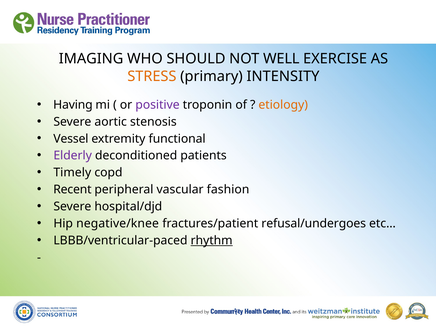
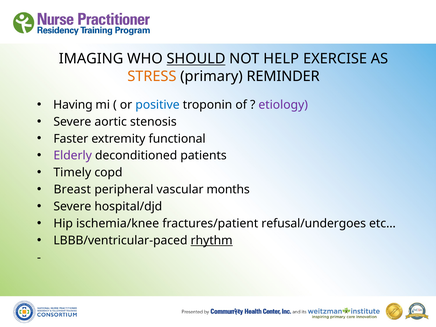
SHOULD underline: none -> present
WELL: WELL -> HELP
INTENSITY: INTENSITY -> REMINDER
positive colour: purple -> blue
etiology colour: orange -> purple
Vessel: Vessel -> Faster
Recent: Recent -> Breast
fashion: fashion -> months
negative/knee: negative/knee -> ischemia/knee
